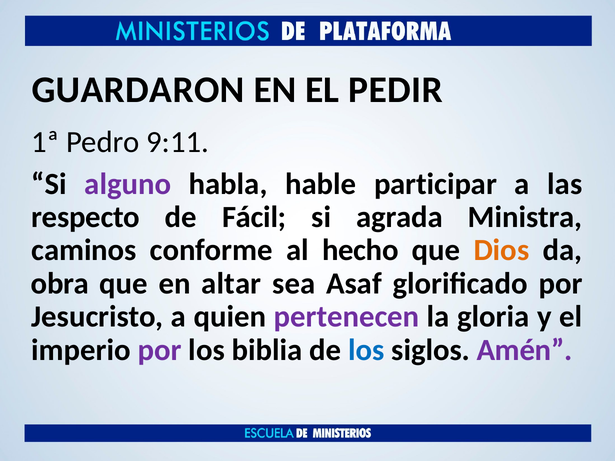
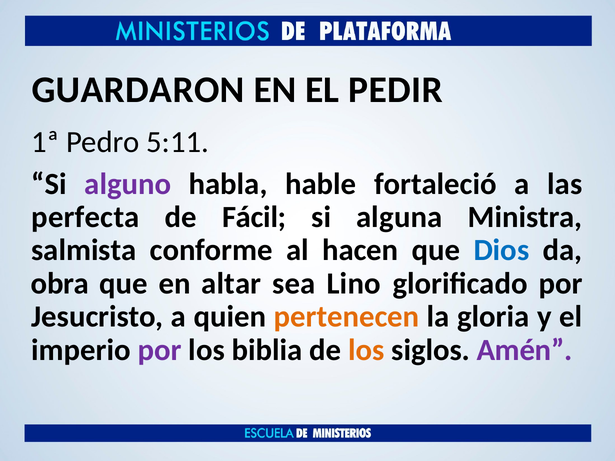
9:11: 9:11 -> 5:11
participar: participar -> fortaleció
respecto: respecto -> perfecta
agrada: agrada -> alguna
caminos: caminos -> salmista
hecho: hecho -> hacen
Dios colour: orange -> blue
Asaf: Asaf -> Lino
pertenecen colour: purple -> orange
los at (366, 350) colour: blue -> orange
